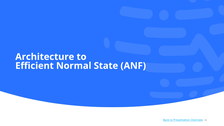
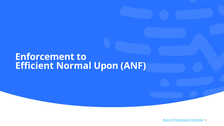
Architecture: Architecture -> Enforcement
State: State -> Upon
